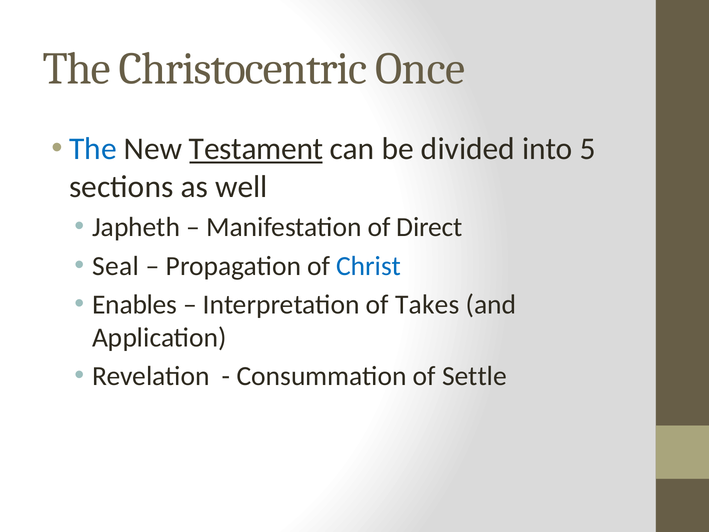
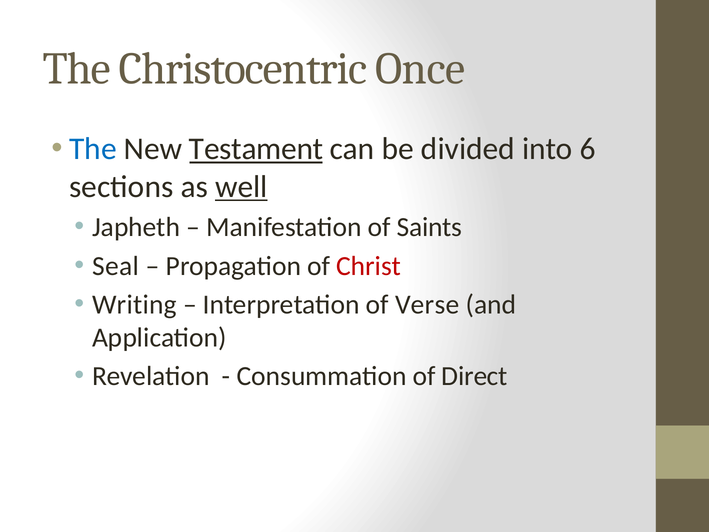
5: 5 -> 6
well underline: none -> present
Direct: Direct -> Saints
Christ colour: blue -> red
Enables: Enables -> Writing
Takes: Takes -> Verse
Settle: Settle -> Direct
